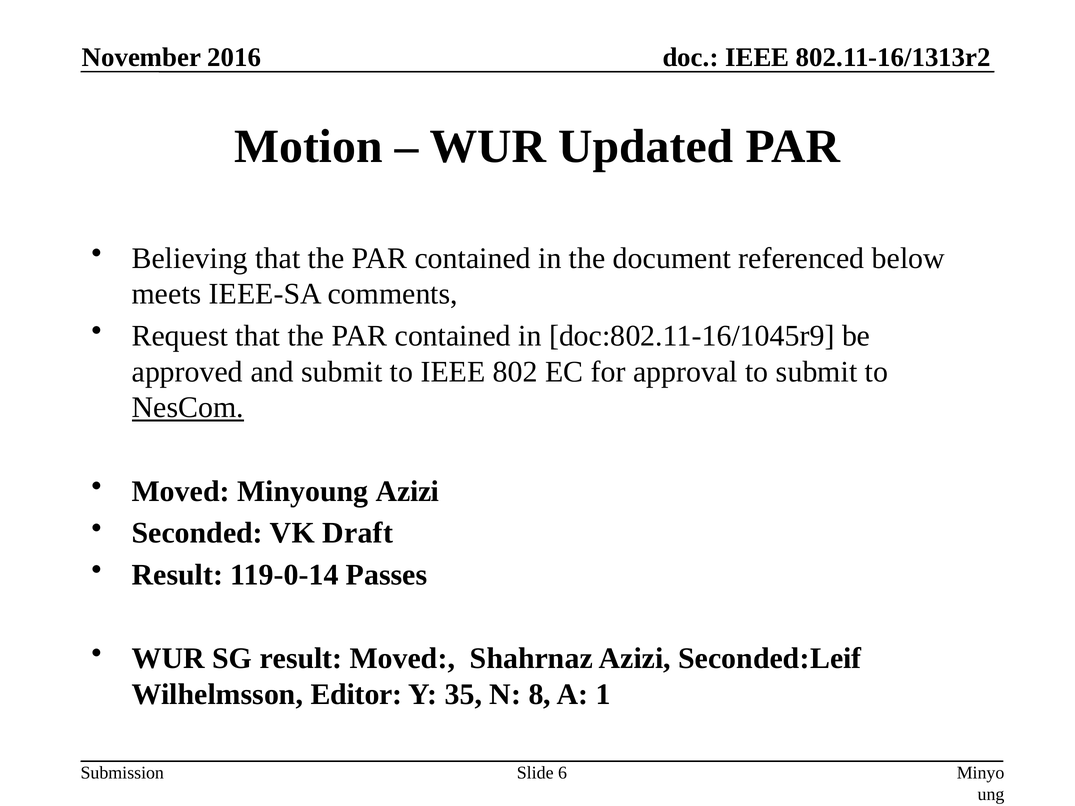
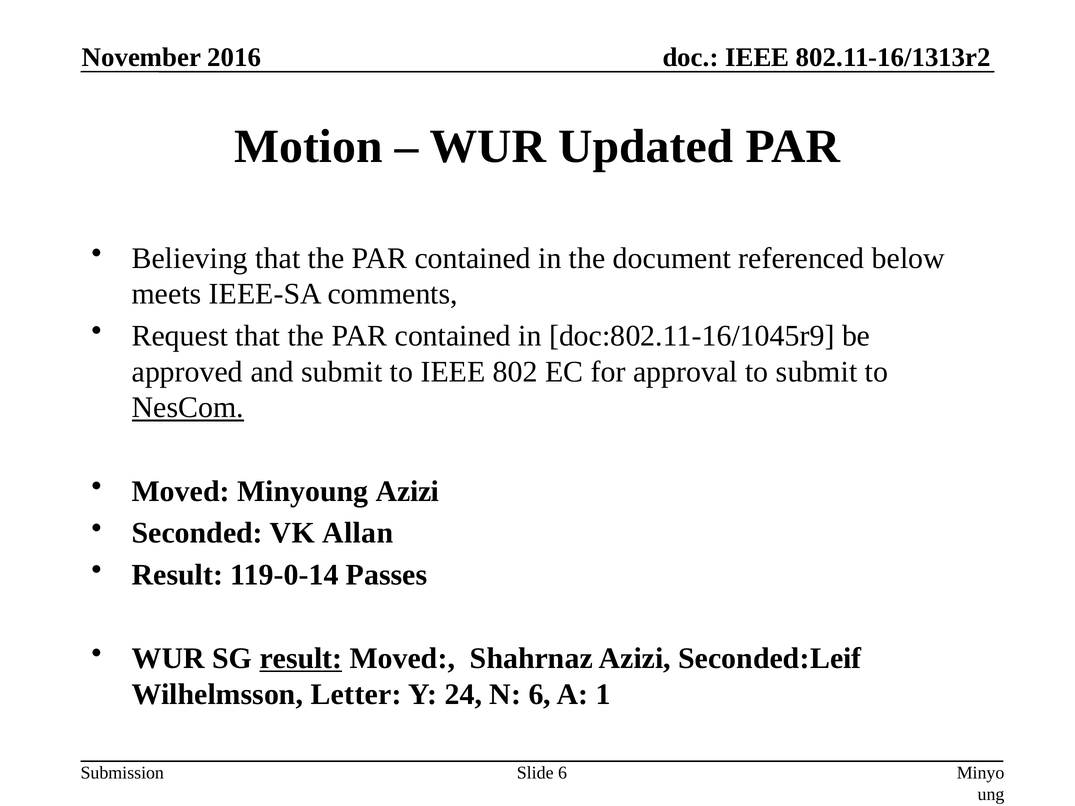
Draft: Draft -> Allan
result at (301, 659) underline: none -> present
Editor: Editor -> Letter
35: 35 -> 24
N 8: 8 -> 6
